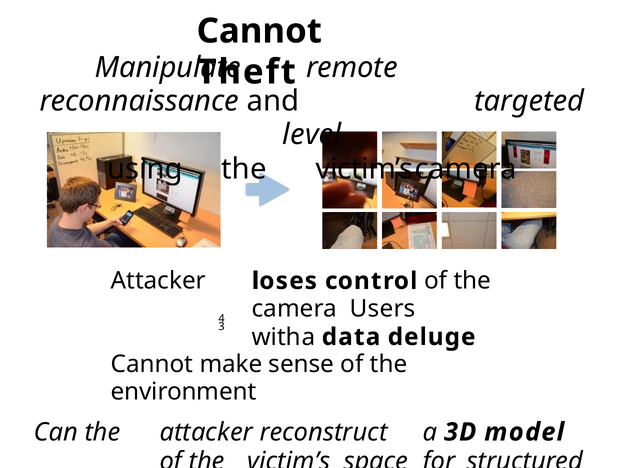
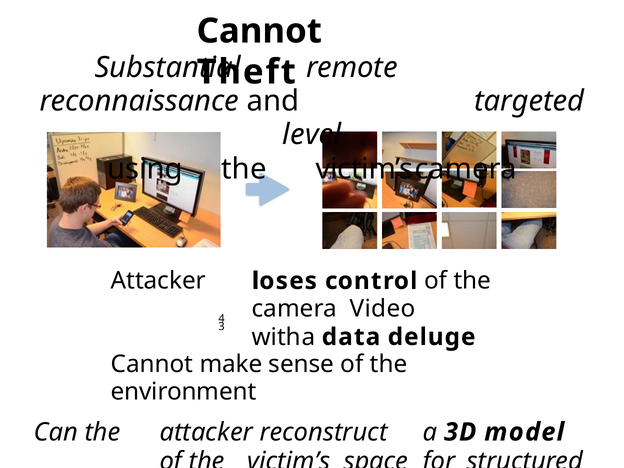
Manipulate: Manipulate -> Substantial
Users: Users -> Video
